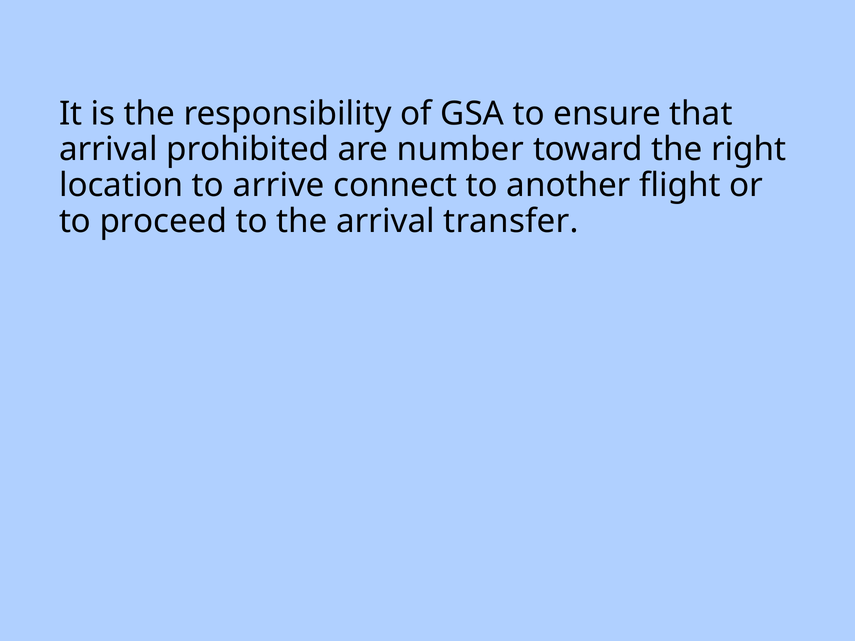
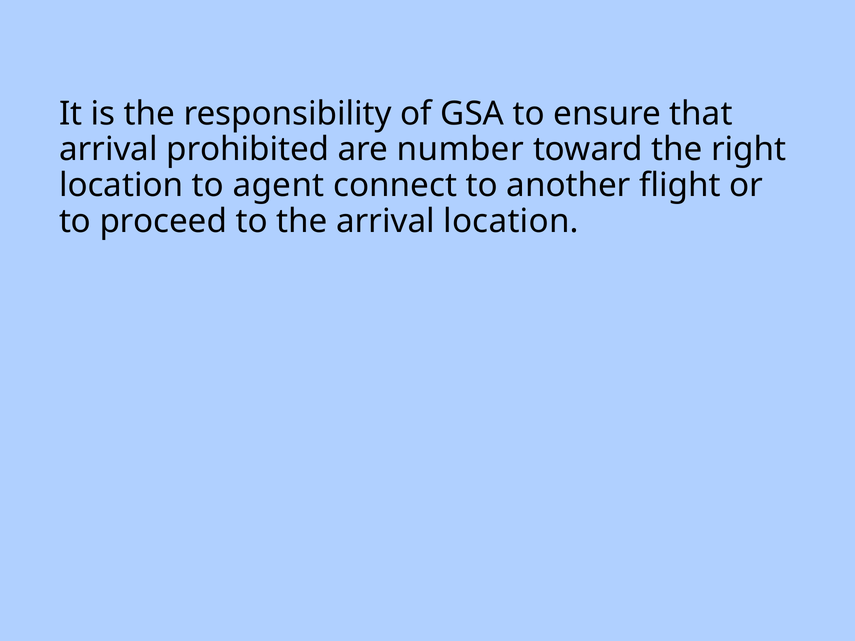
arrive: arrive -> agent
arrival transfer: transfer -> location
